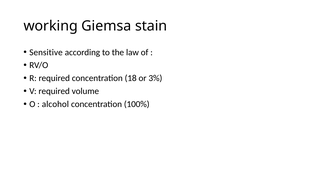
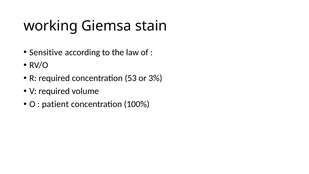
18: 18 -> 53
alcohol: alcohol -> patient
